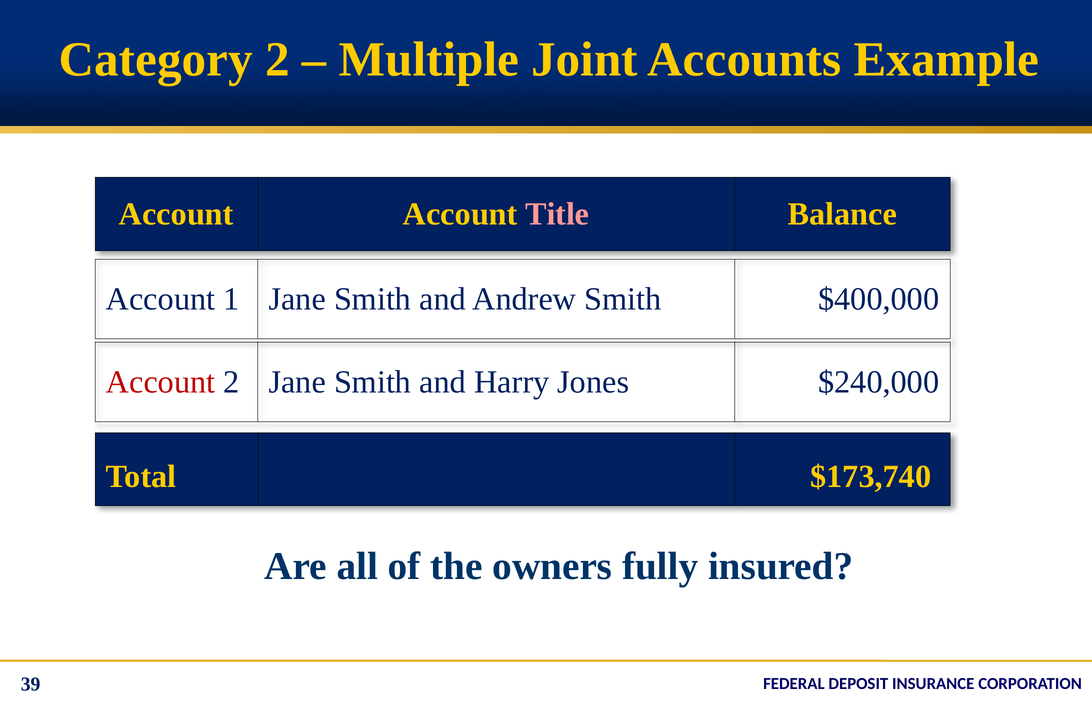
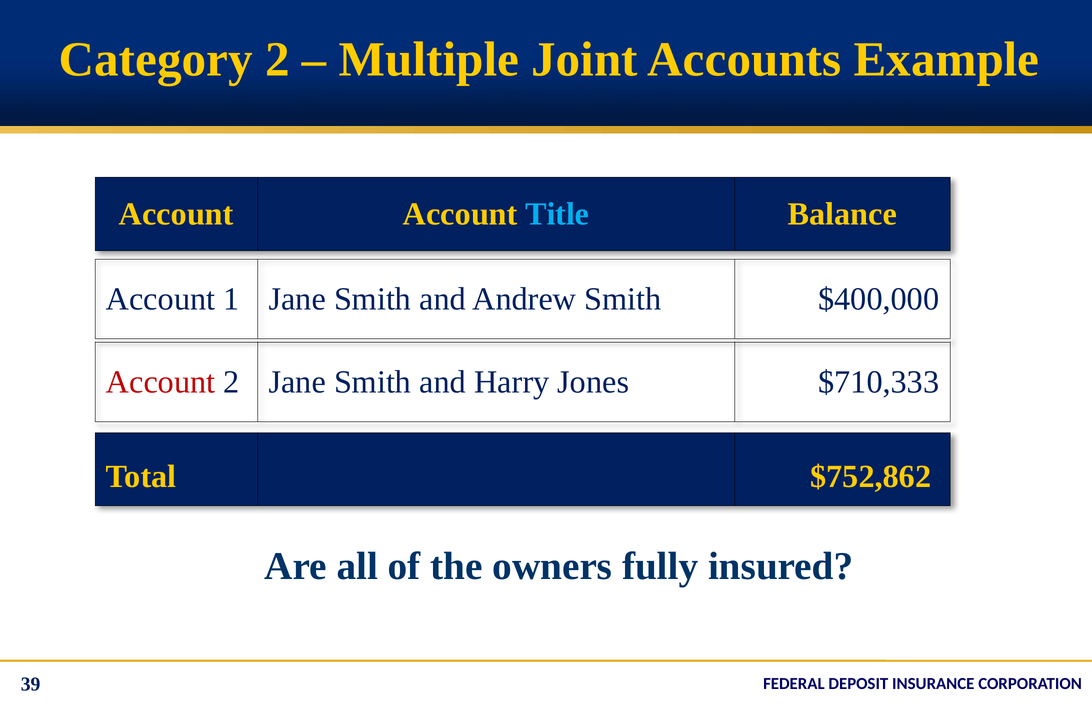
Title colour: pink -> light blue
$240,000: $240,000 -> $710,333
$173,740: $173,740 -> $752,862
